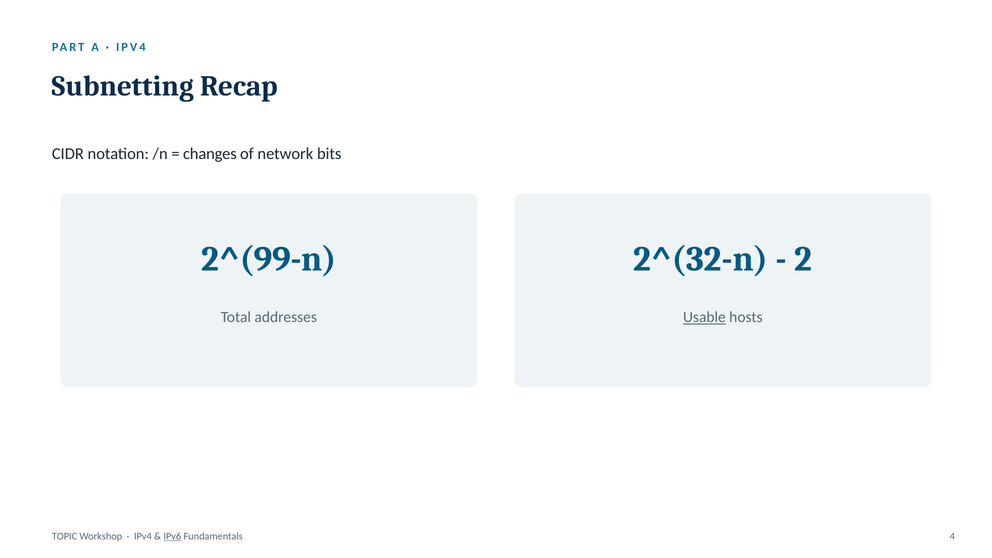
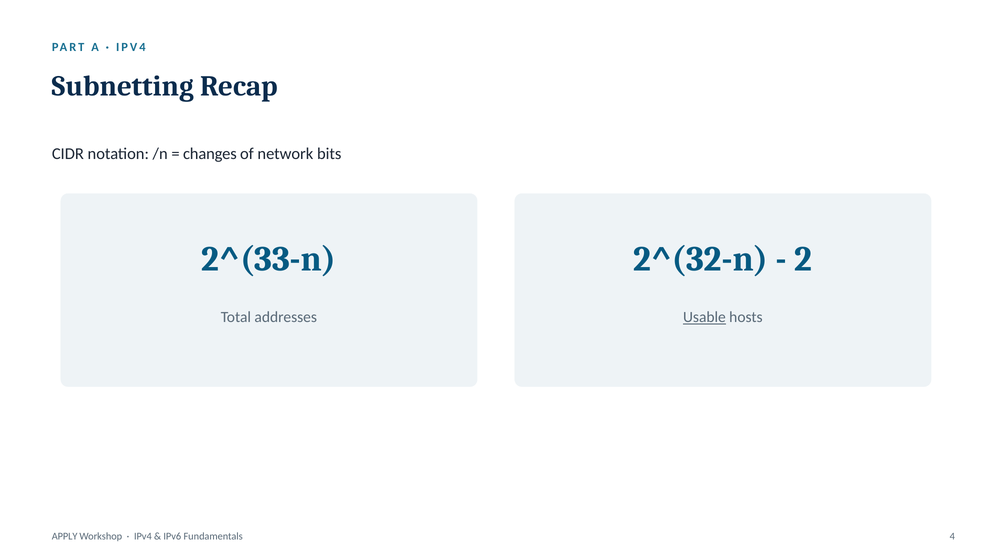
2^(99-n: 2^(99-n -> 2^(33-n
TOPIC: TOPIC -> APPLY
IPv6 underline: present -> none
